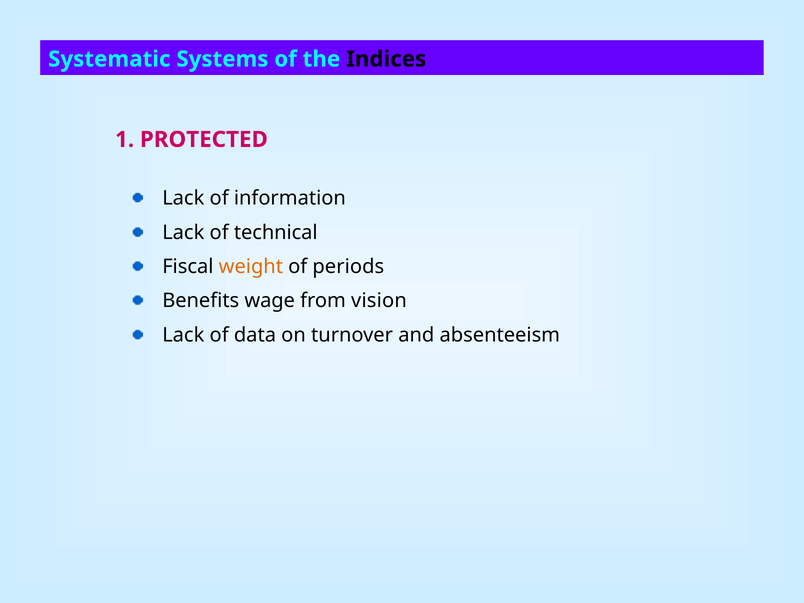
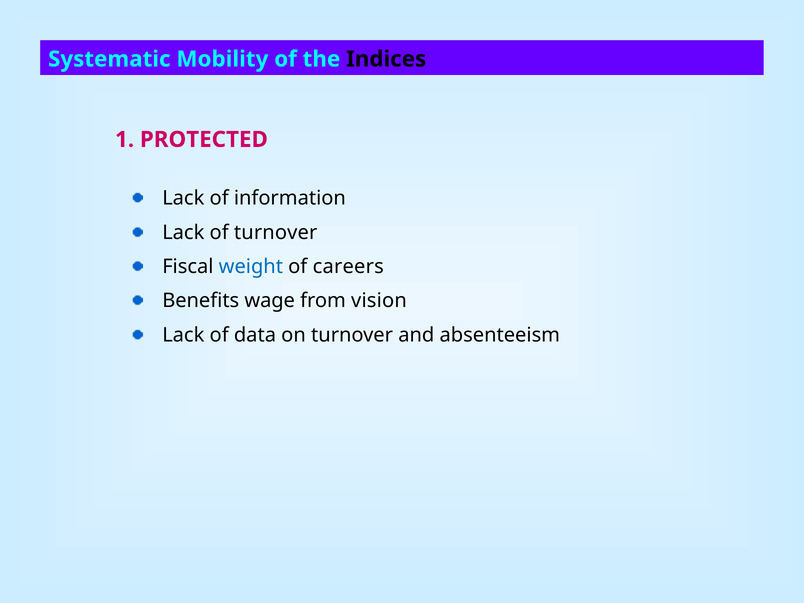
Systems: Systems -> Mobility
of technical: technical -> turnover
weight colour: orange -> blue
periods: periods -> careers
